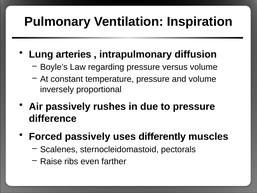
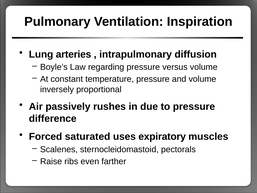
Forced passively: passively -> saturated
differently: differently -> expiratory
